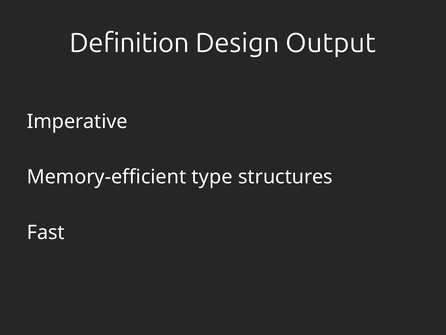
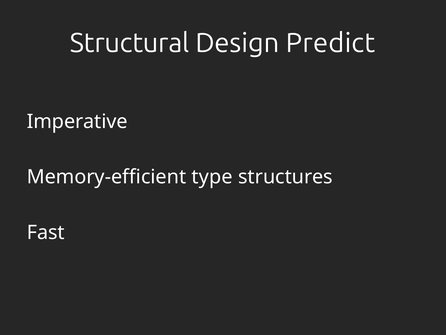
Definition: Definition -> Structural
Output: Output -> Predict
